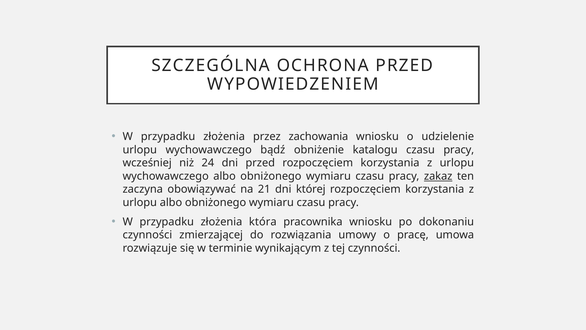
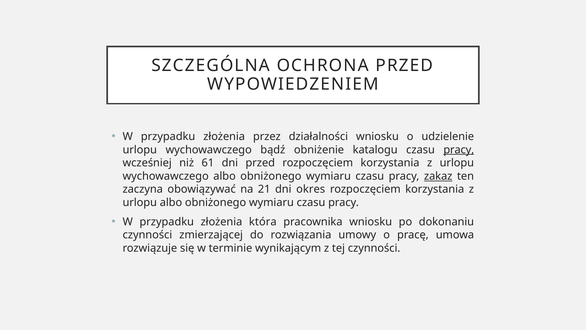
zachowania: zachowania -> działalności
pracy at (459, 150) underline: none -> present
24: 24 -> 61
której: której -> okres
